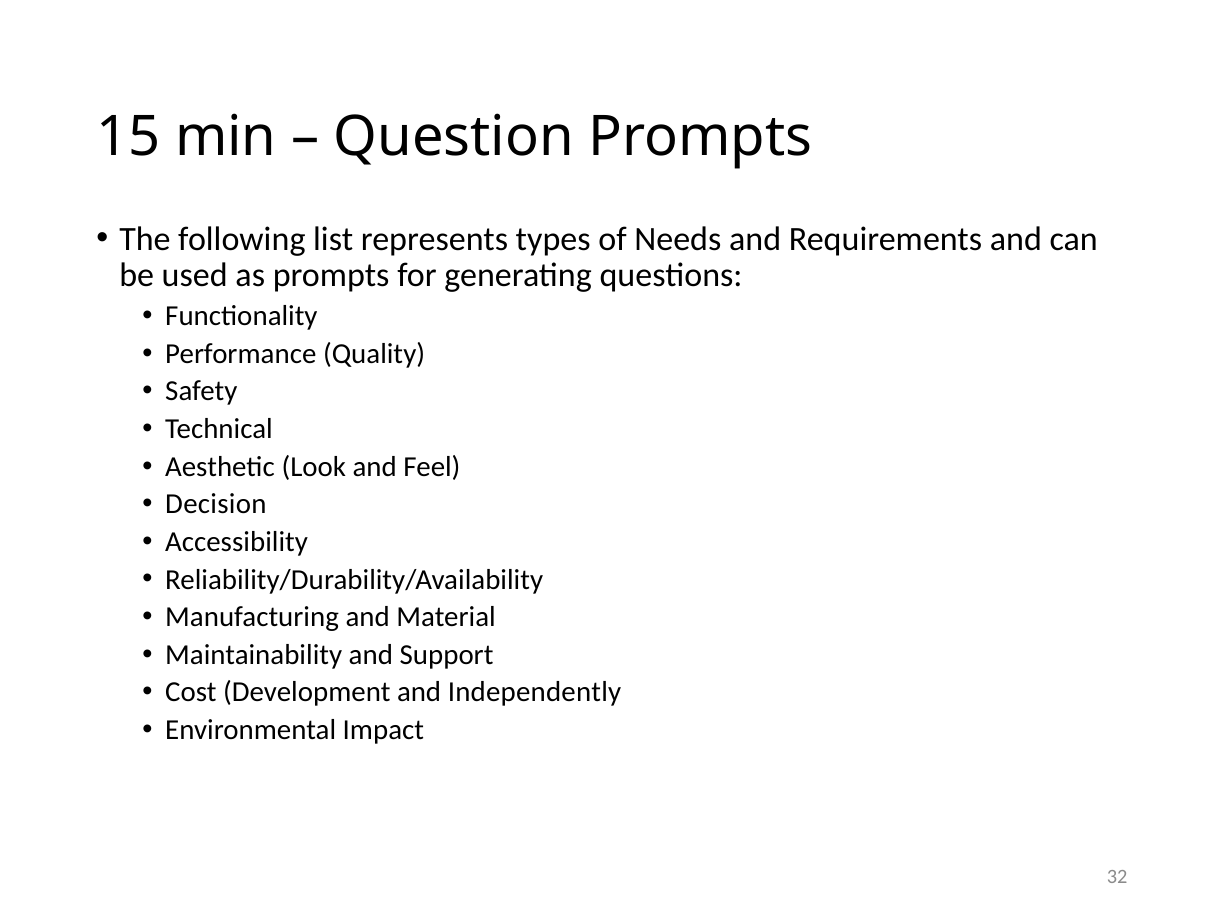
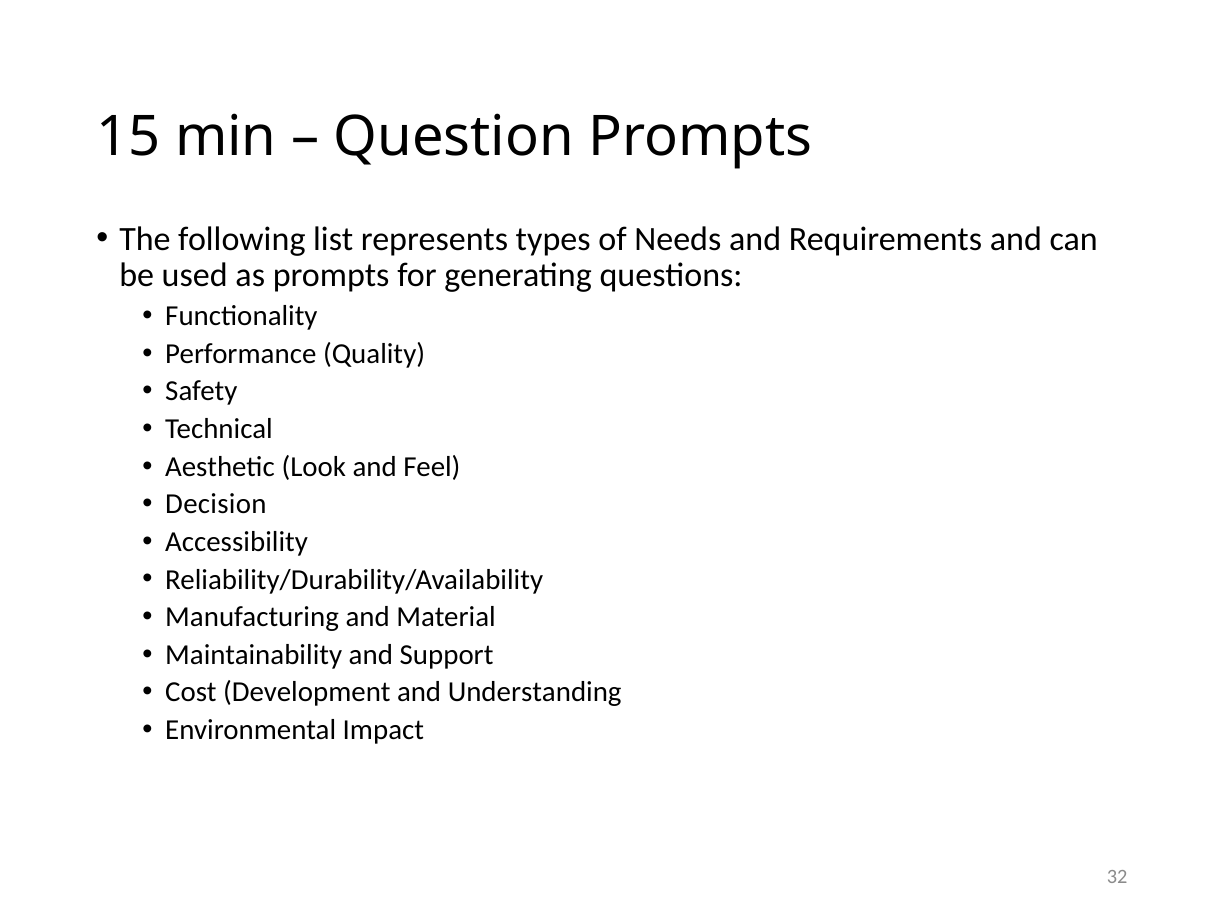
Independently: Independently -> Understanding
